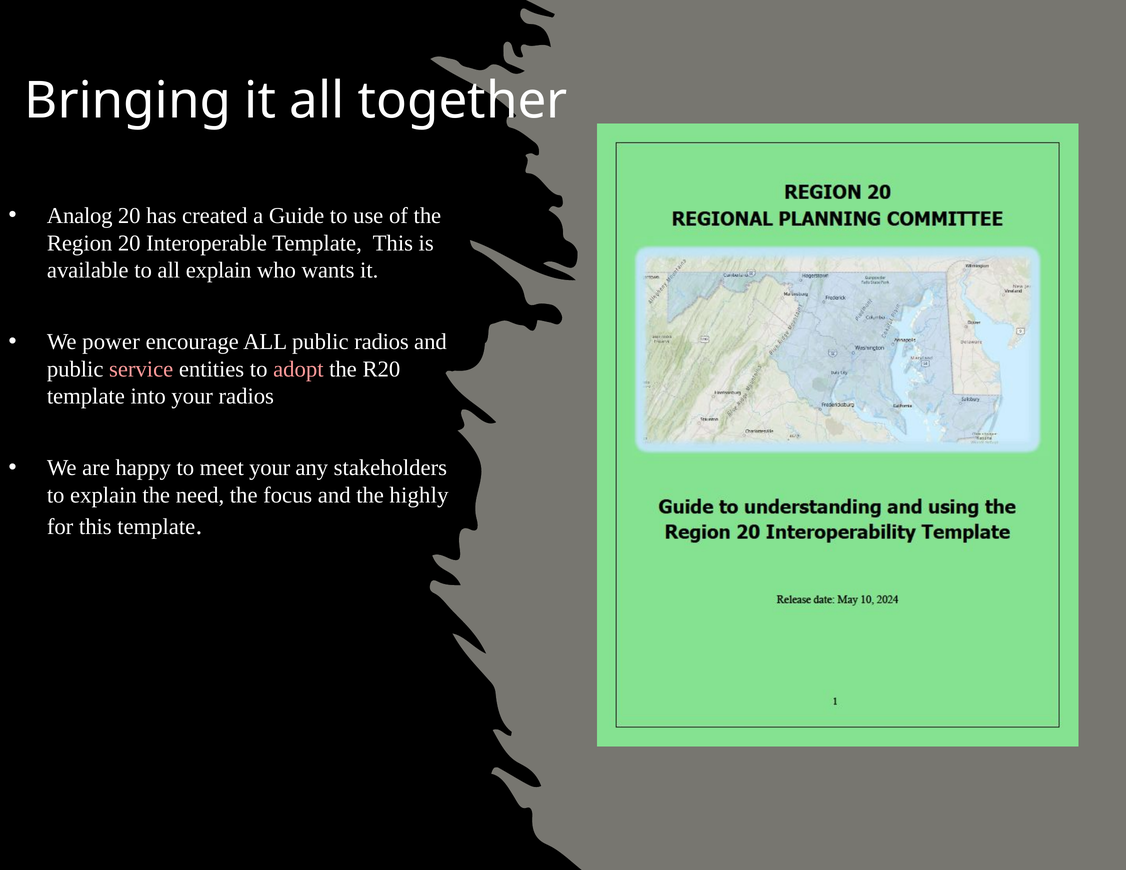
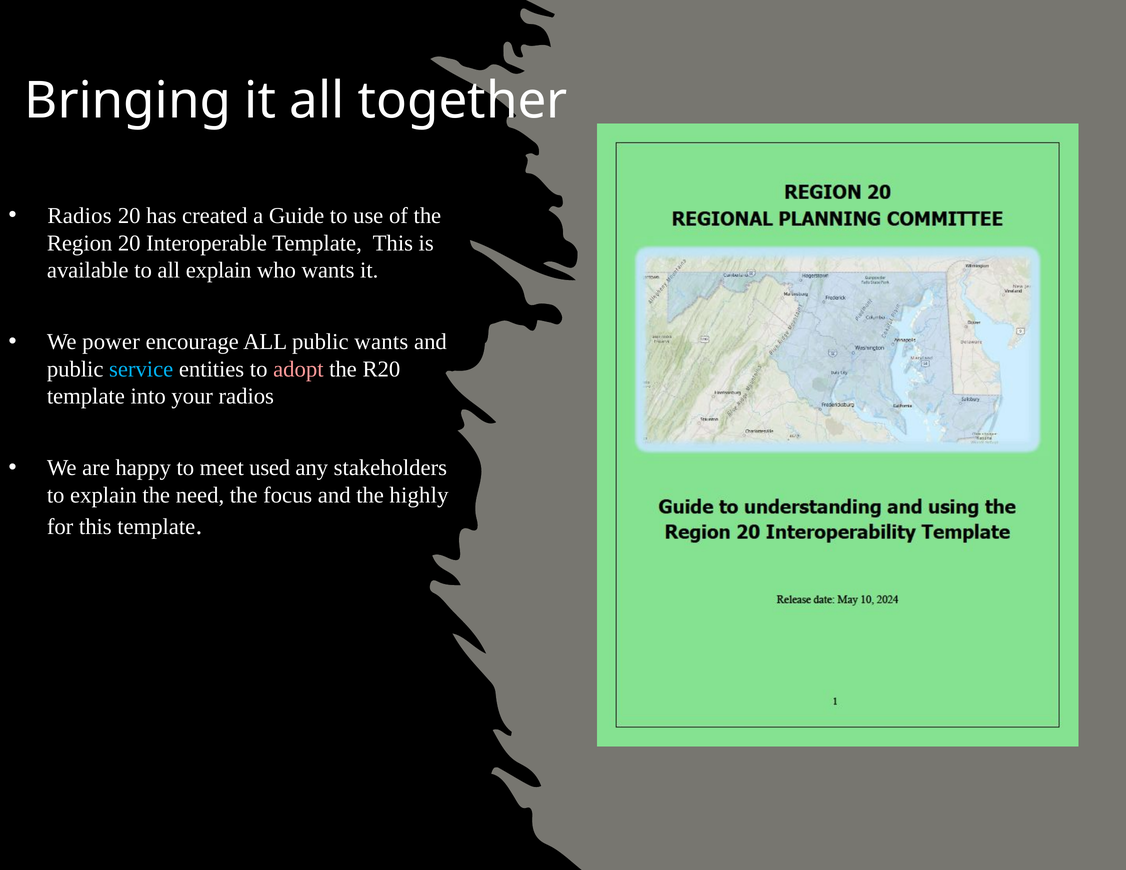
Analog at (80, 216): Analog -> Radios
public radios: radios -> wants
service colour: pink -> light blue
meet your: your -> used
